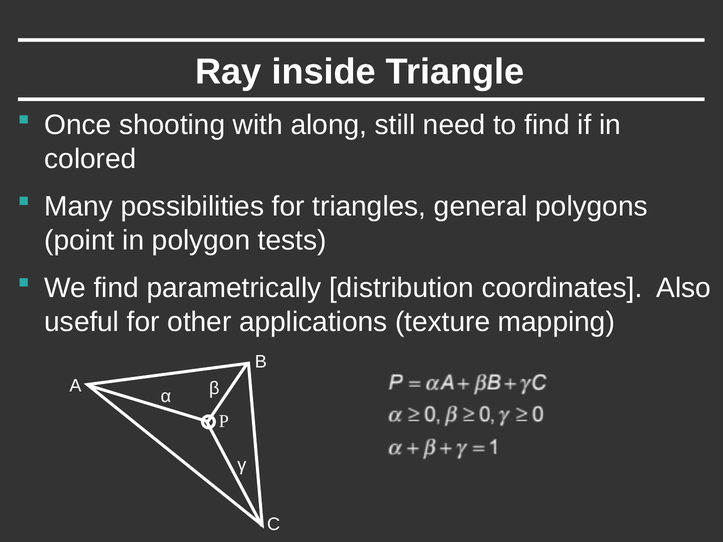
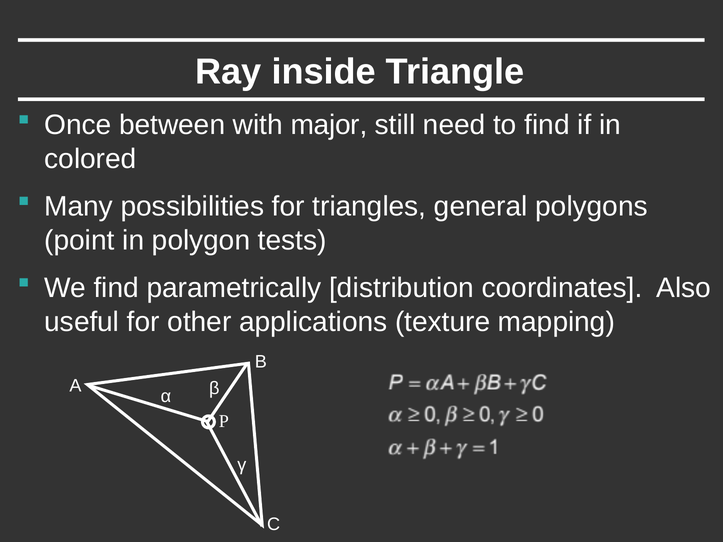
shooting: shooting -> between
along: along -> major
